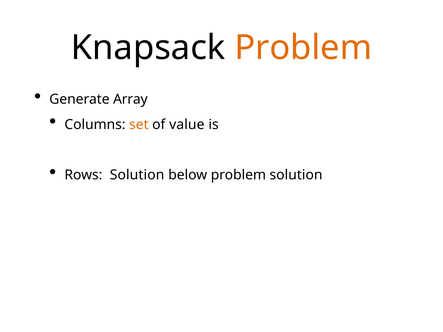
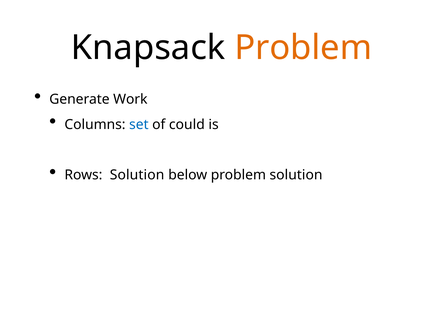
Array: Array -> Work
set colour: orange -> blue
value: value -> could
